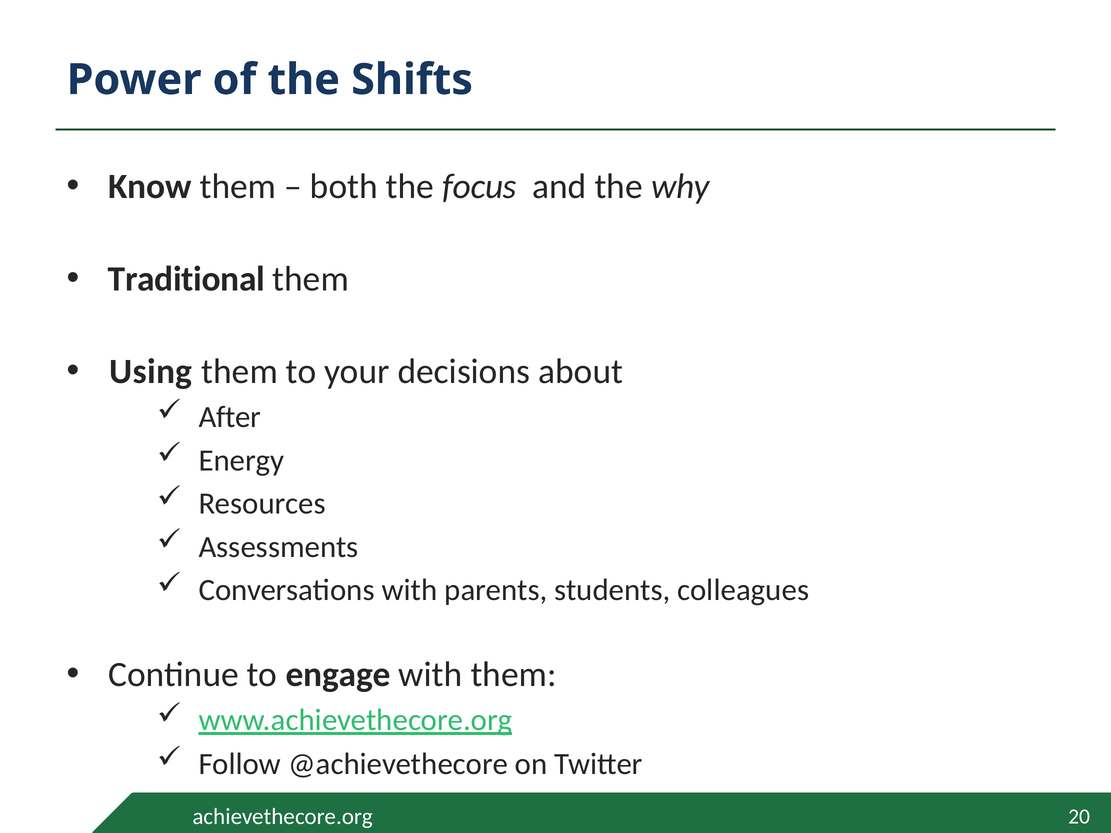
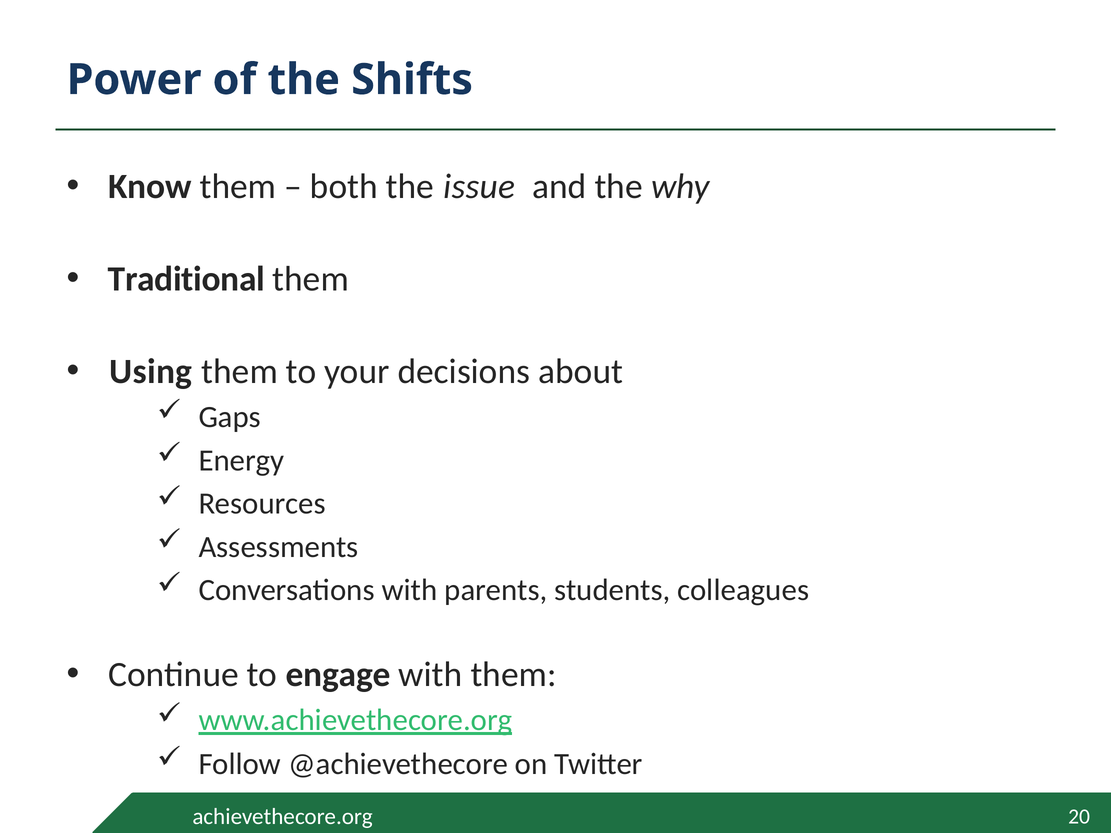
focus: focus -> issue
After: After -> Gaps
